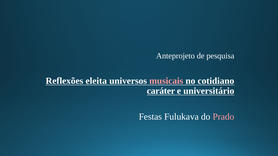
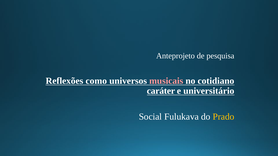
eleita: eleita -> como
Festas: Festas -> Social
Prado colour: pink -> yellow
